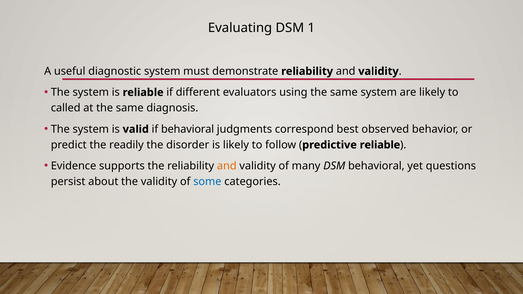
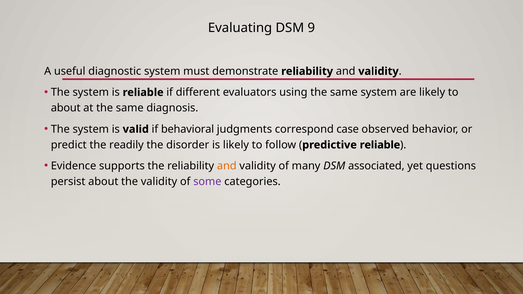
1: 1 -> 9
called at (66, 108): called -> about
best: best -> case
DSM behavioral: behavioral -> associated
some colour: blue -> purple
